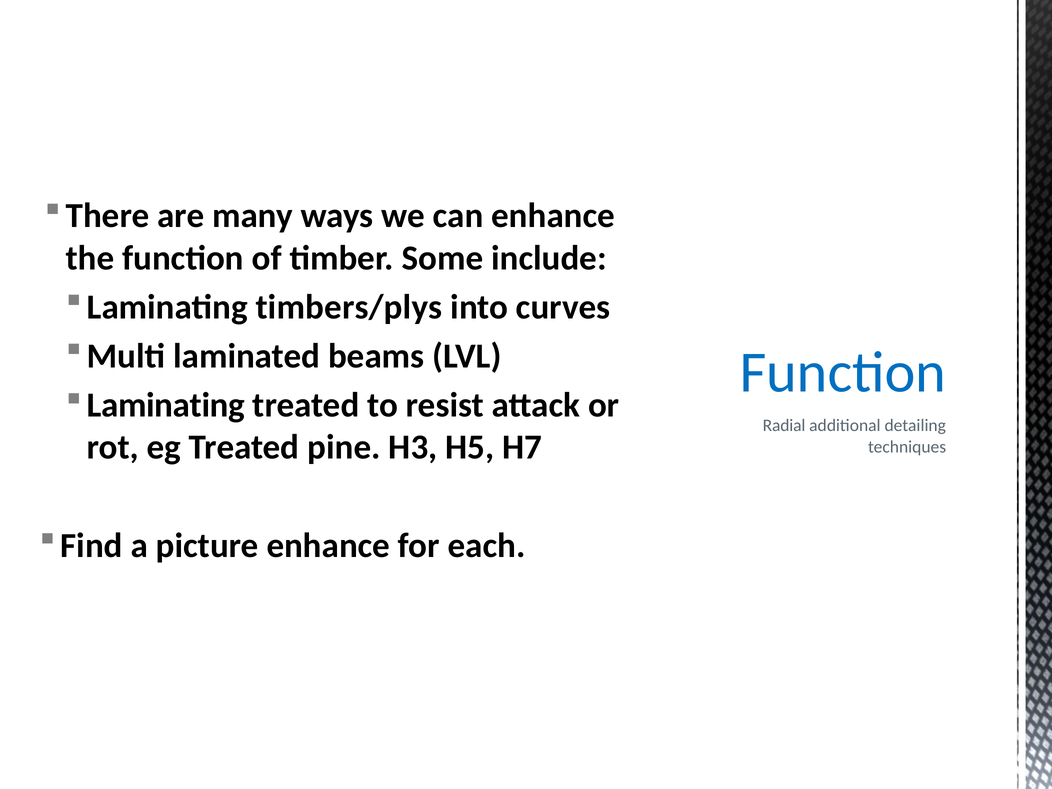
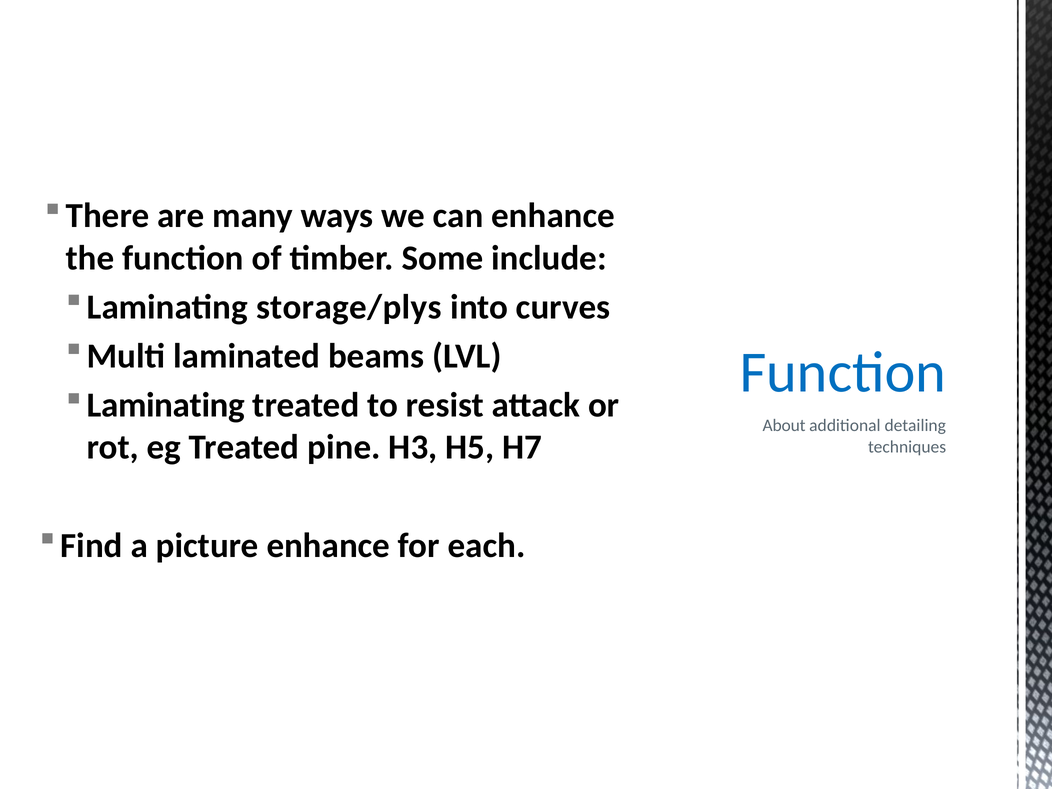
timbers/plys: timbers/plys -> storage/plys
Radial: Radial -> About
